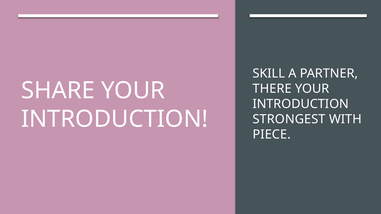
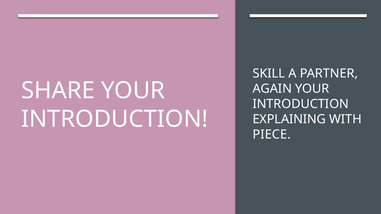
THERE: THERE -> AGAIN
STRONGEST: STRONGEST -> EXPLAINING
